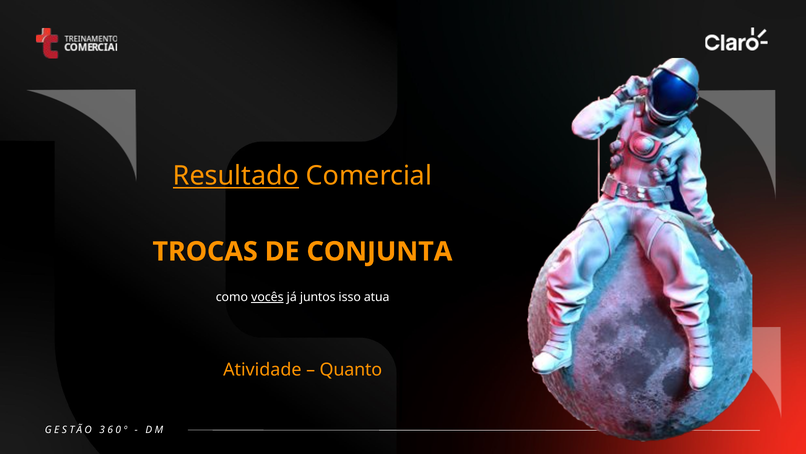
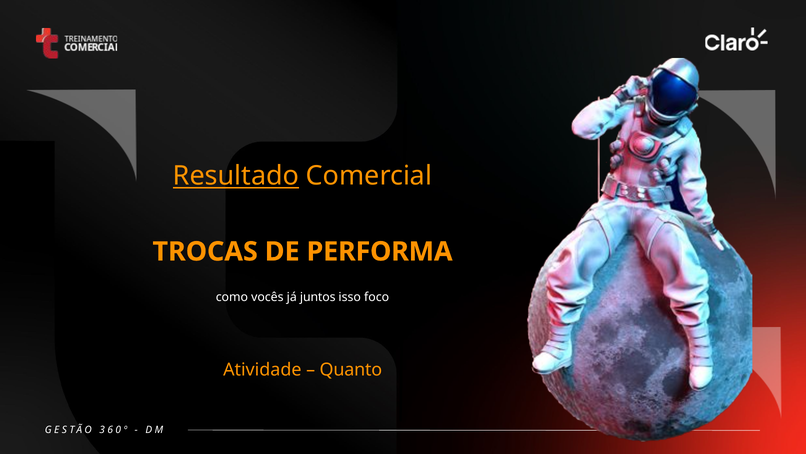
CONJUNTA: CONJUNTA -> PERFORMA
vocês underline: present -> none
atua: atua -> foco
